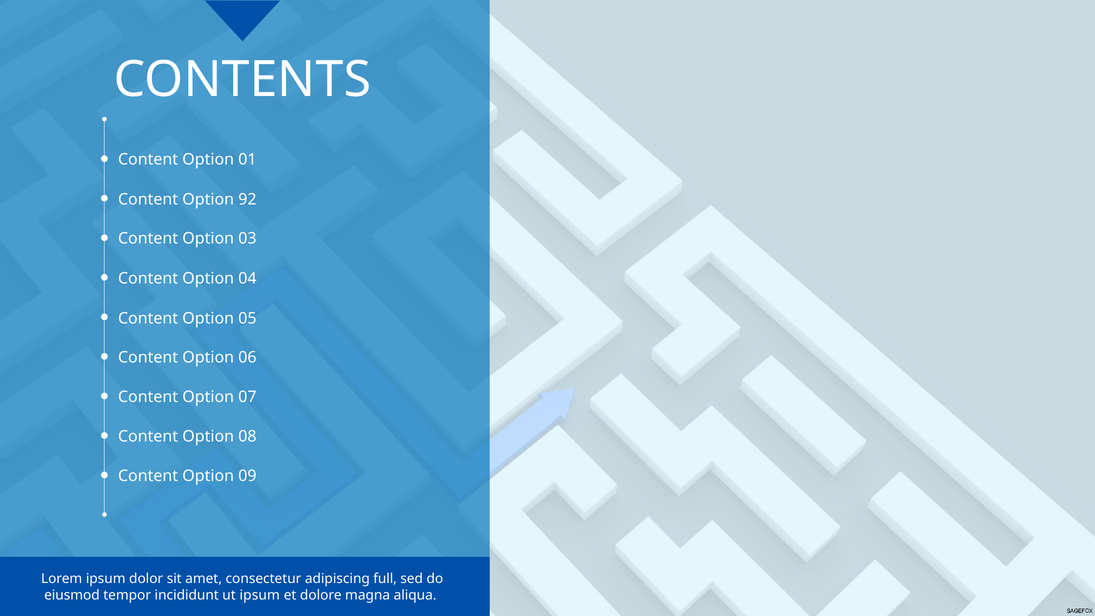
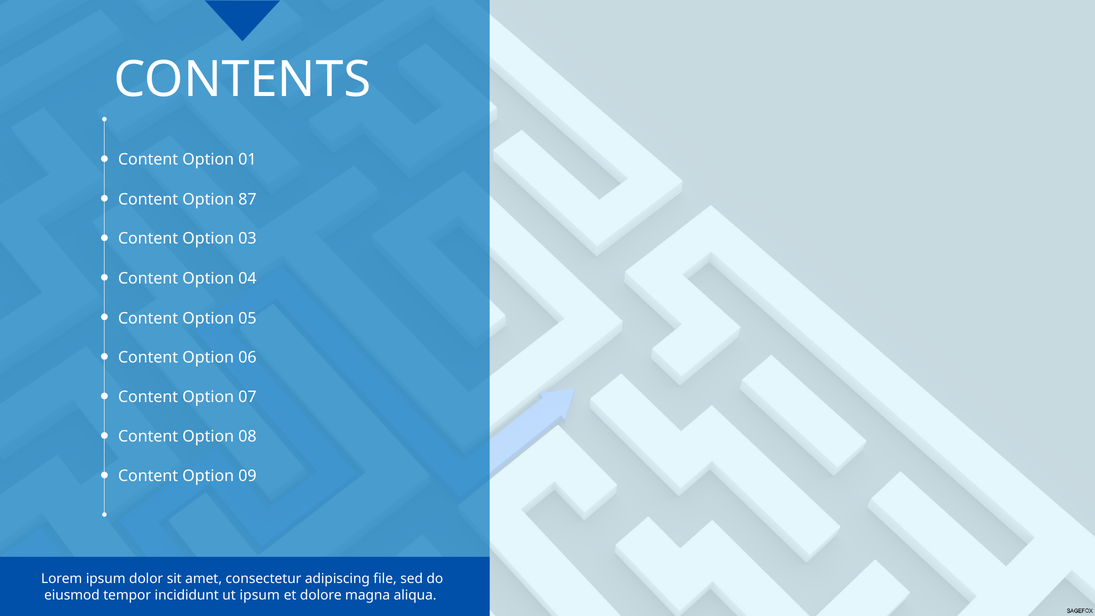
92: 92 -> 87
full: full -> file
